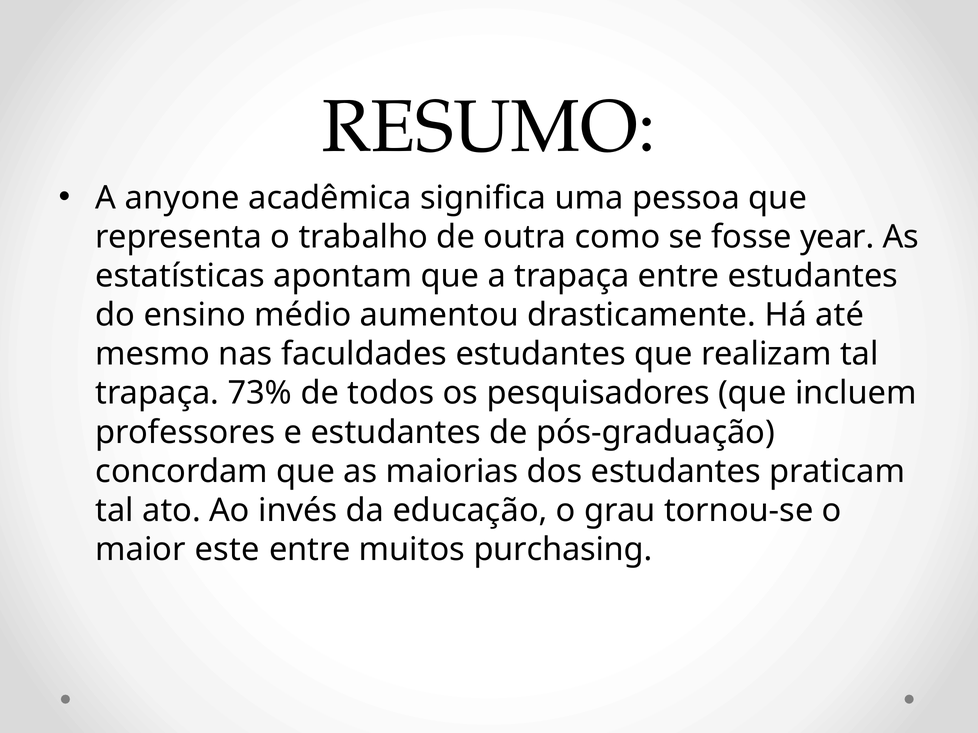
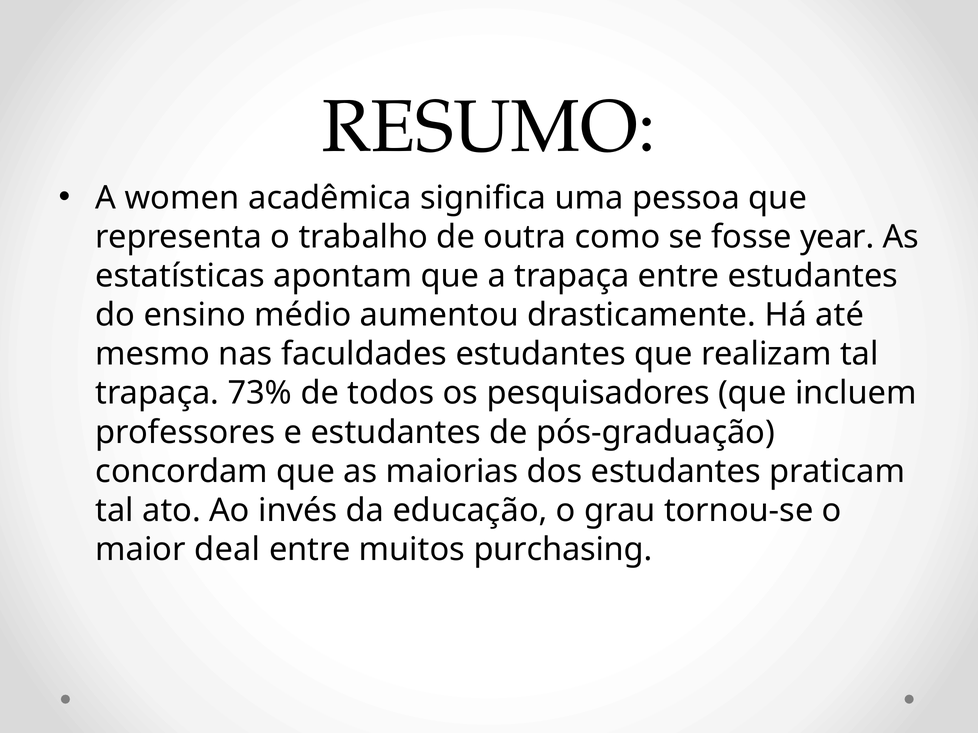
anyone: anyone -> women
este: este -> deal
